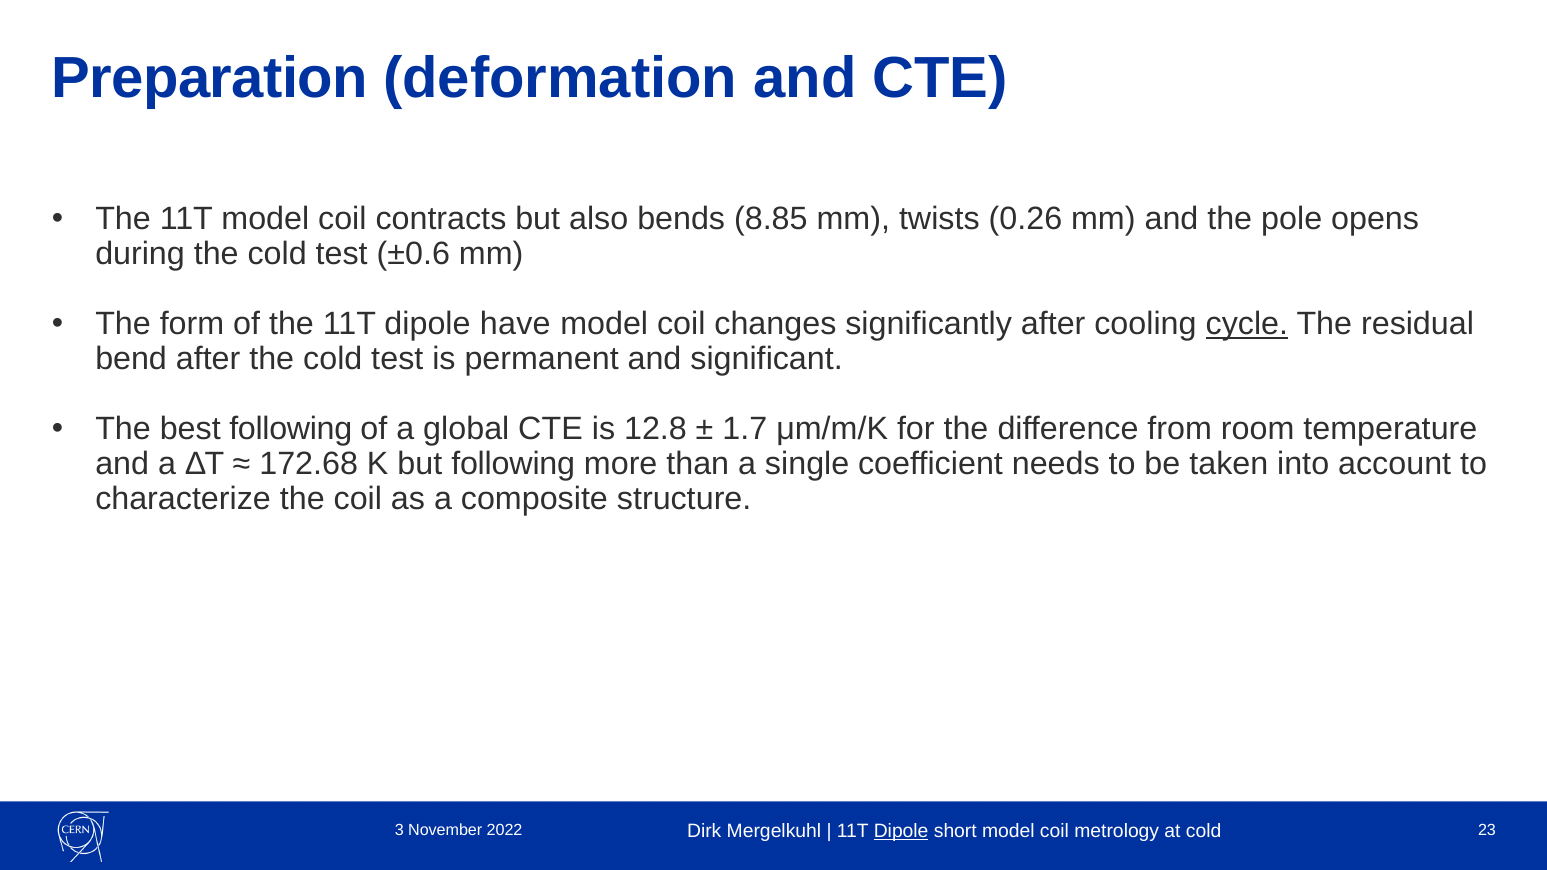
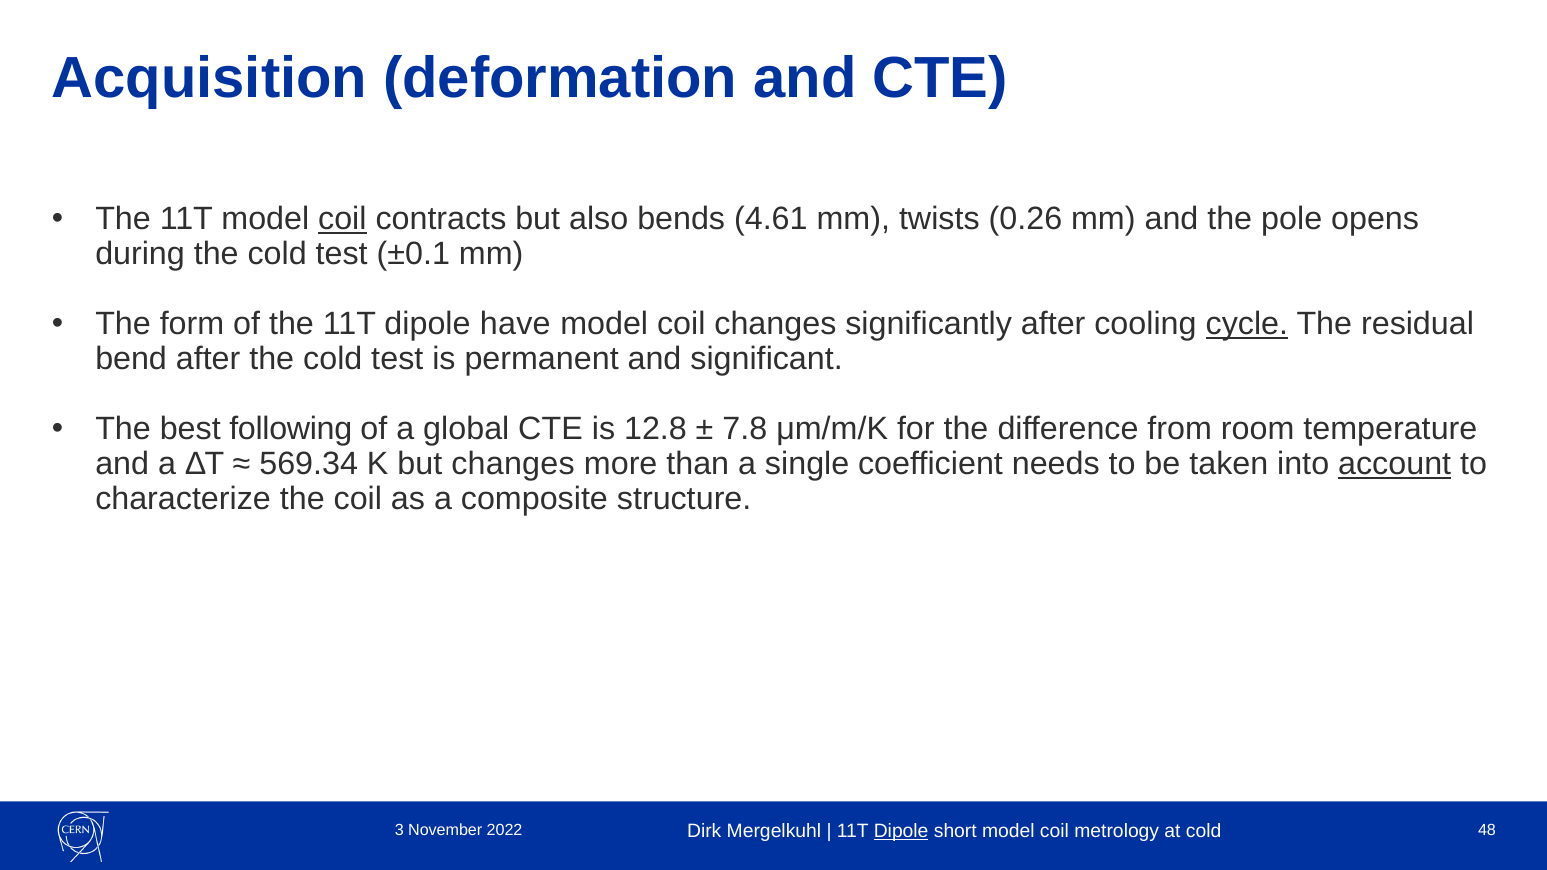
Preparation: Preparation -> Acquisition
coil at (342, 219) underline: none -> present
8.85: 8.85 -> 4.61
±0.6: ±0.6 -> ±0.1
1.7: 1.7 -> 7.8
172.68: 172.68 -> 569.34
but following: following -> changes
account underline: none -> present
23: 23 -> 48
